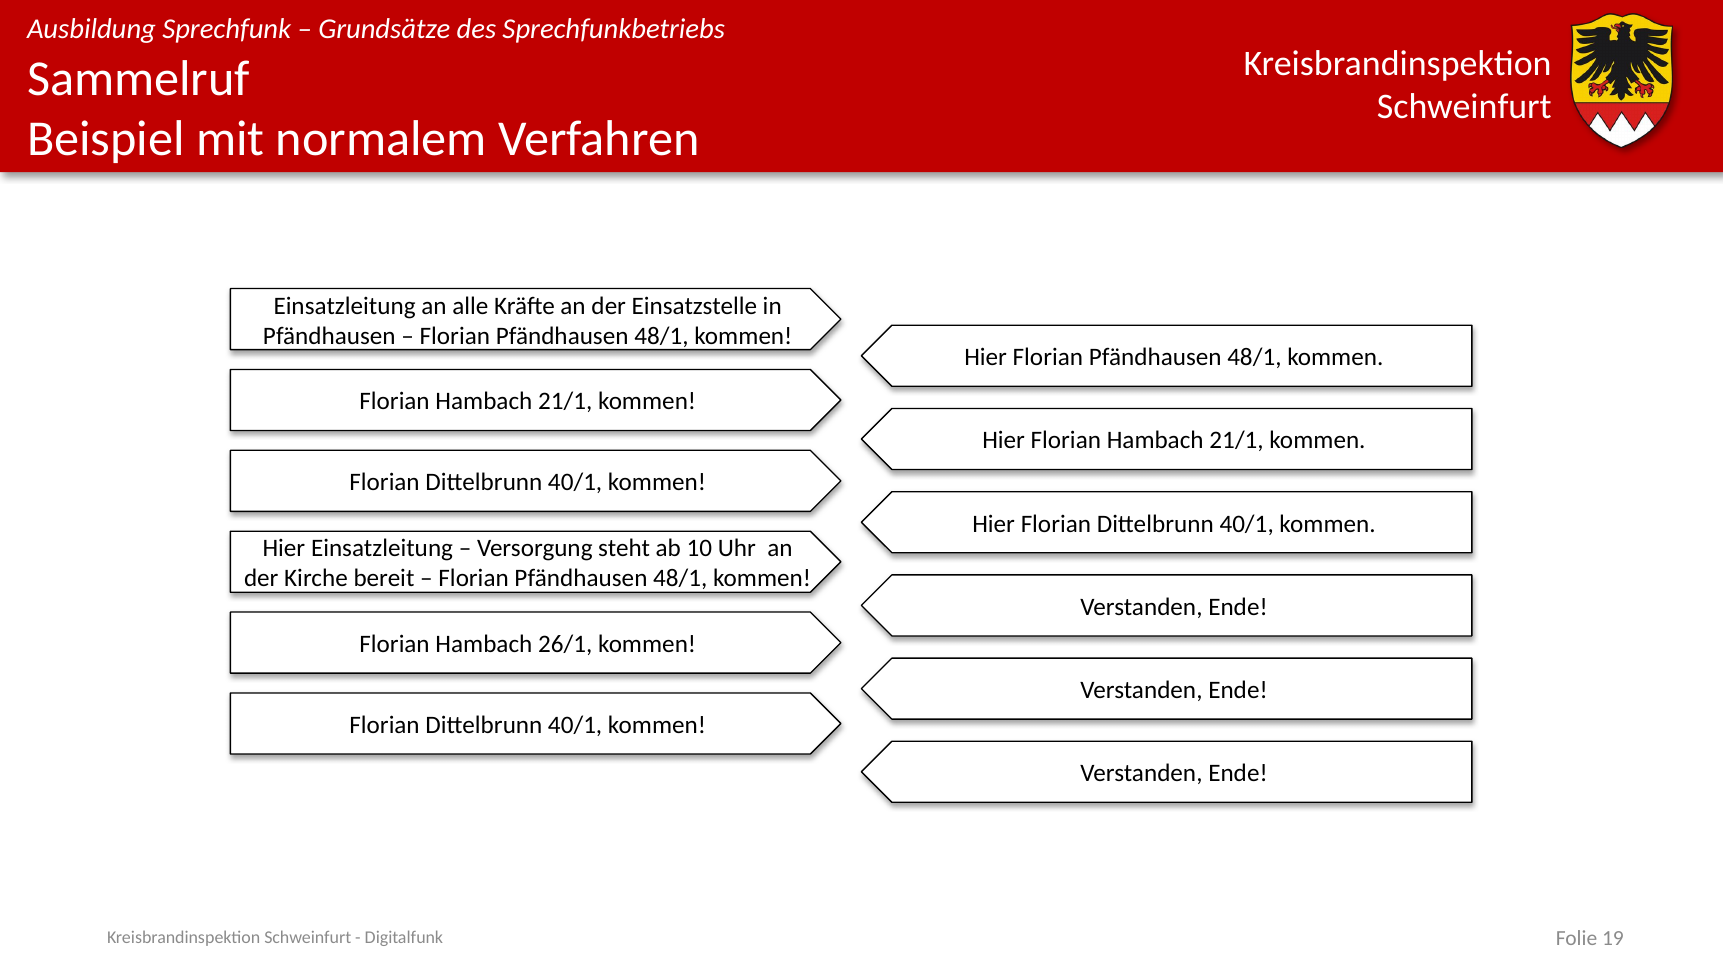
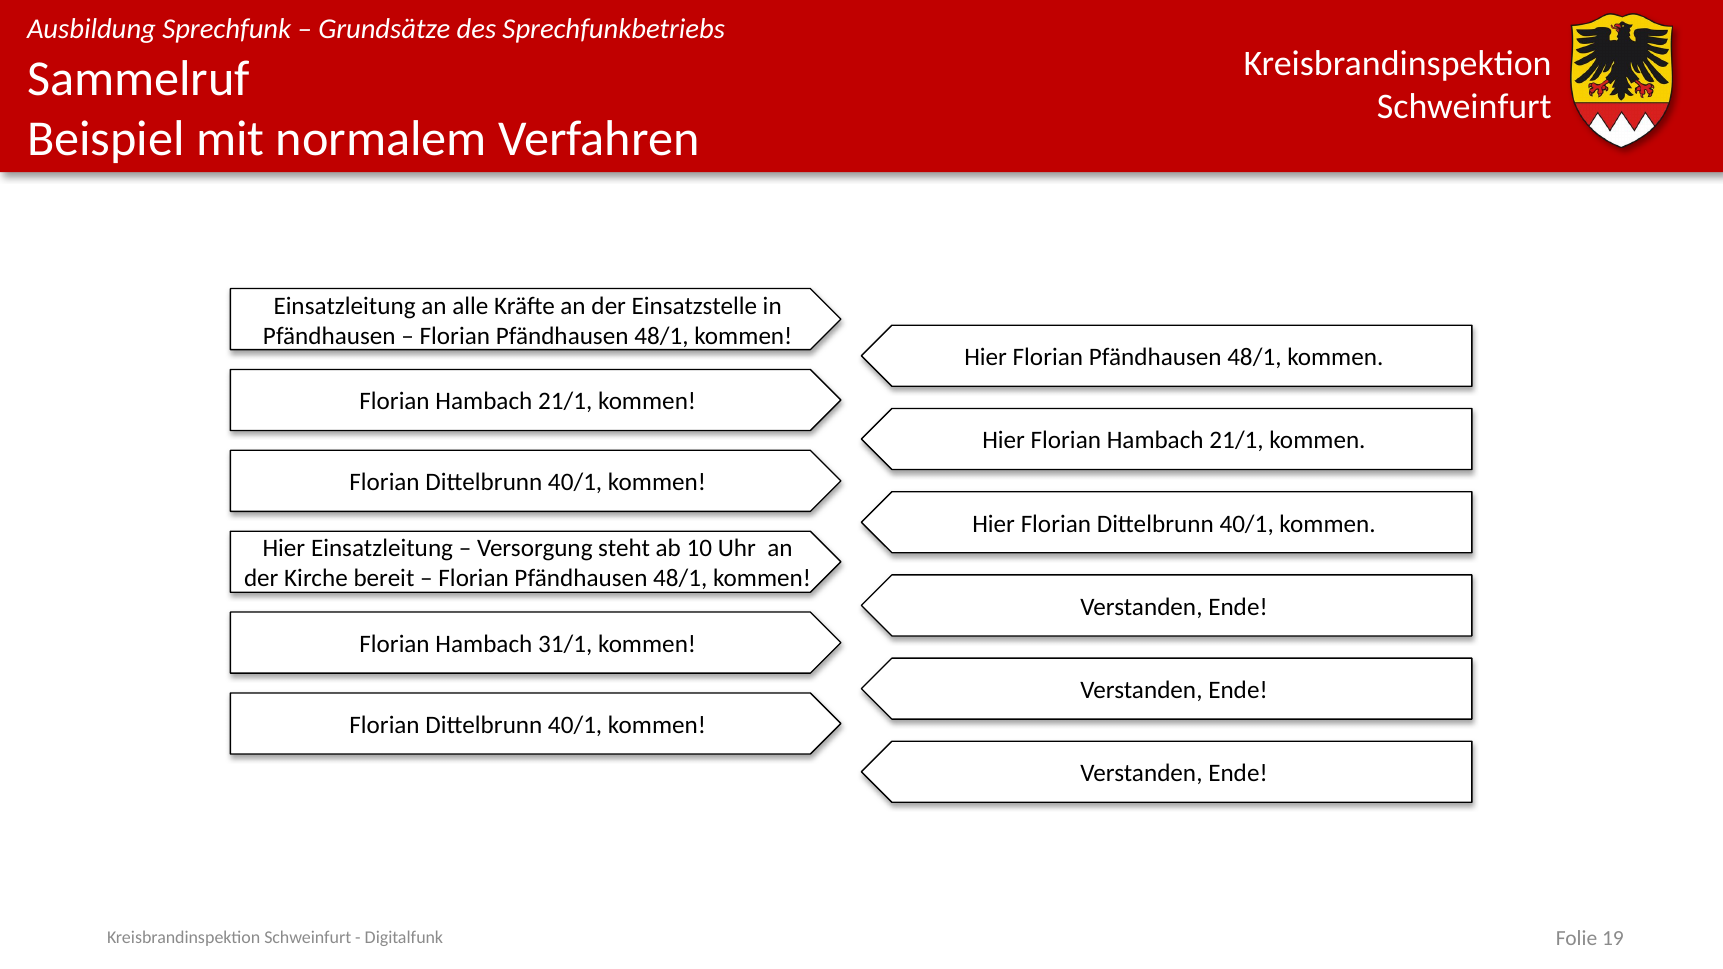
26/1: 26/1 -> 31/1
